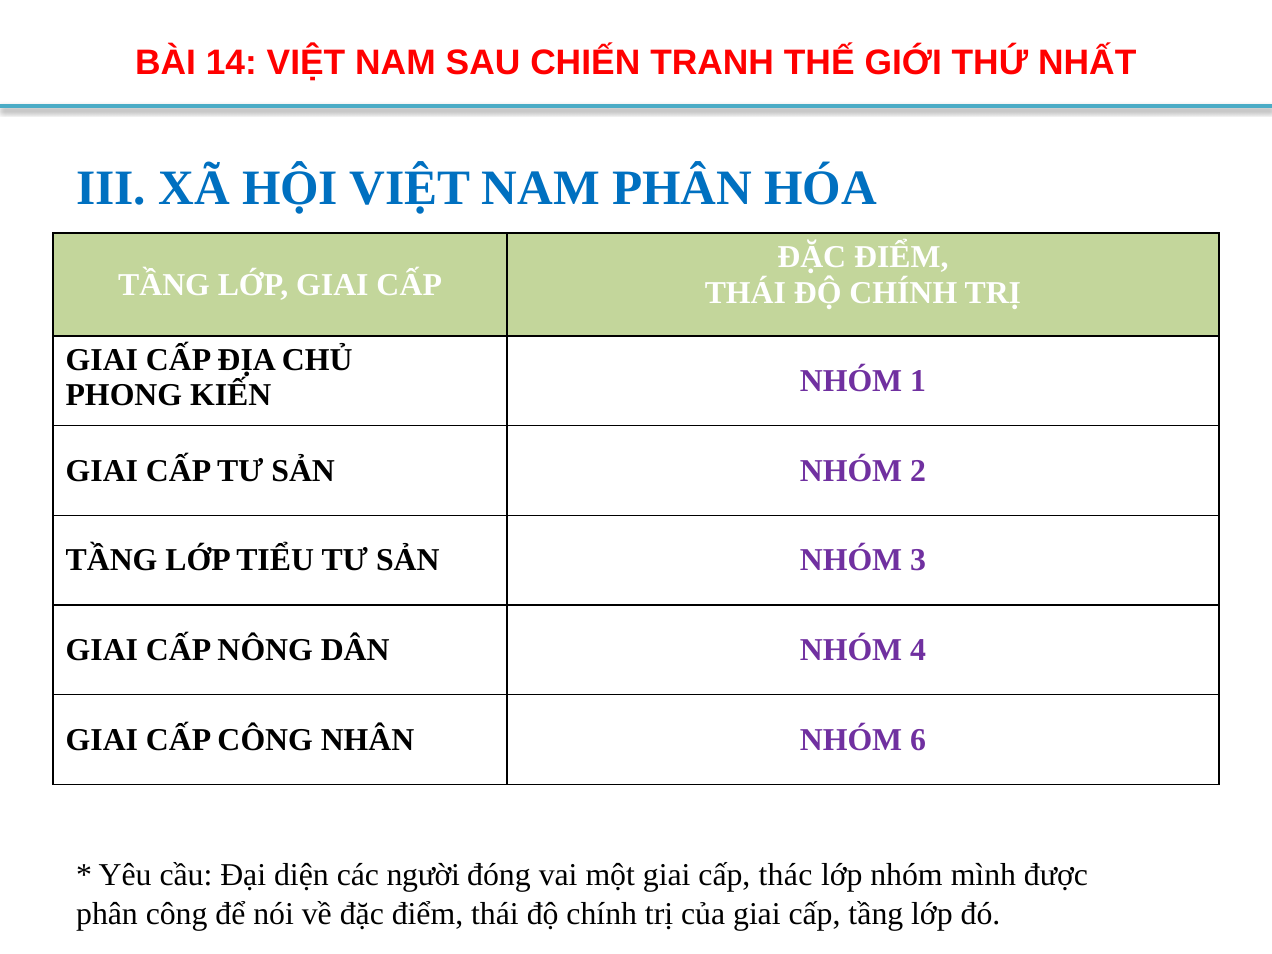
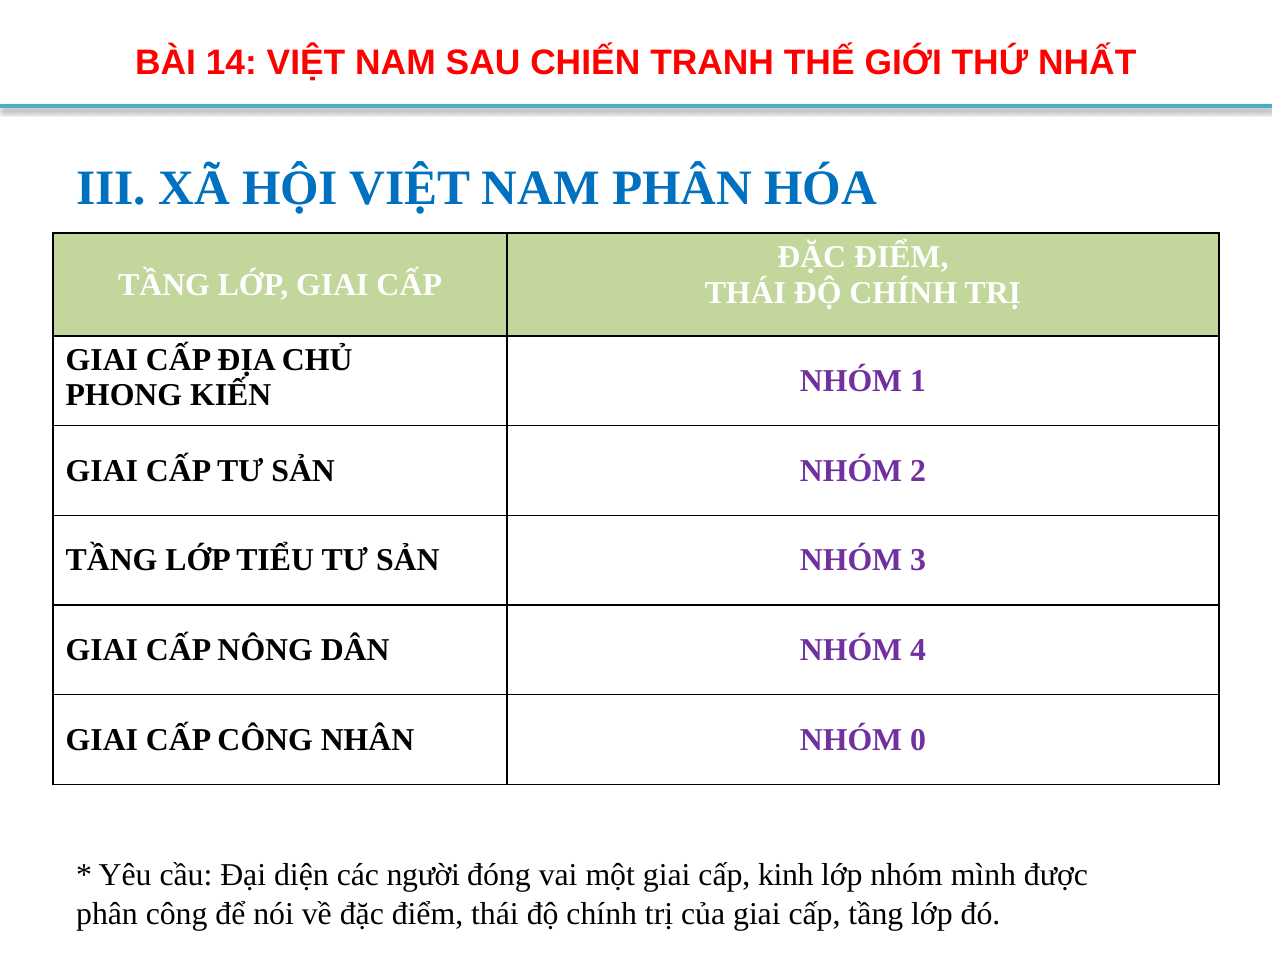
6: 6 -> 0
thác: thác -> kinh
